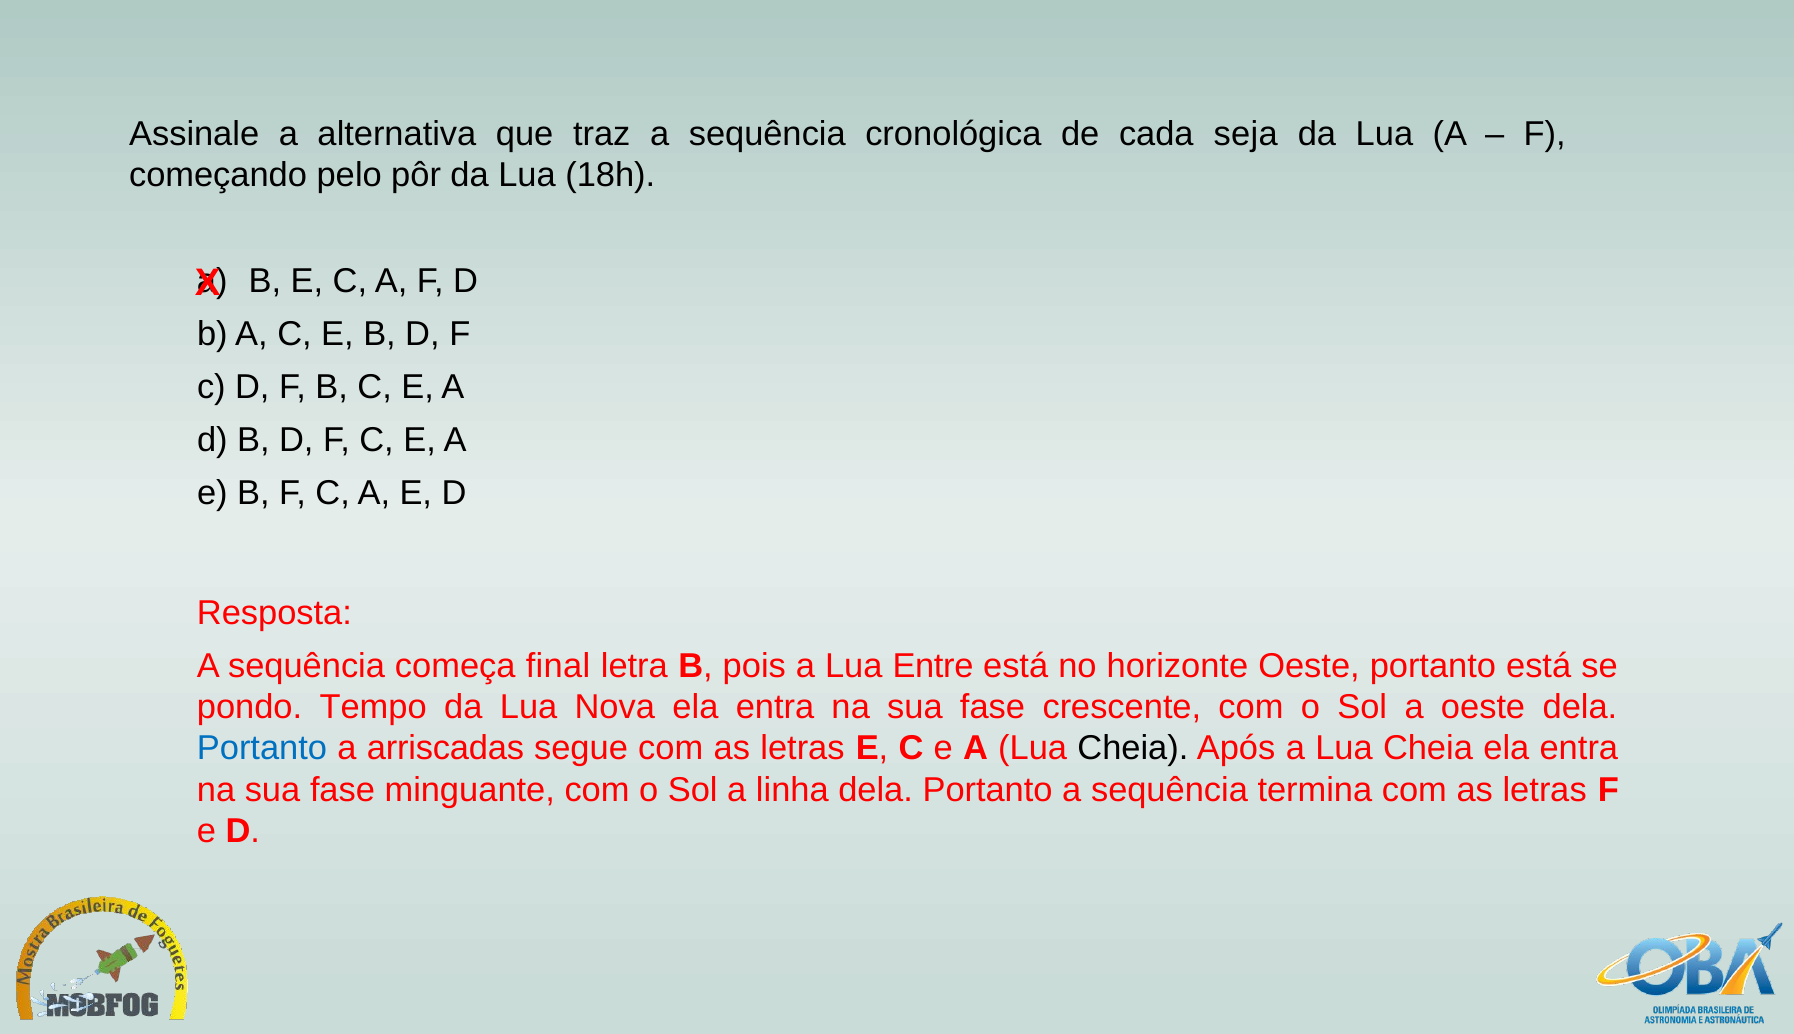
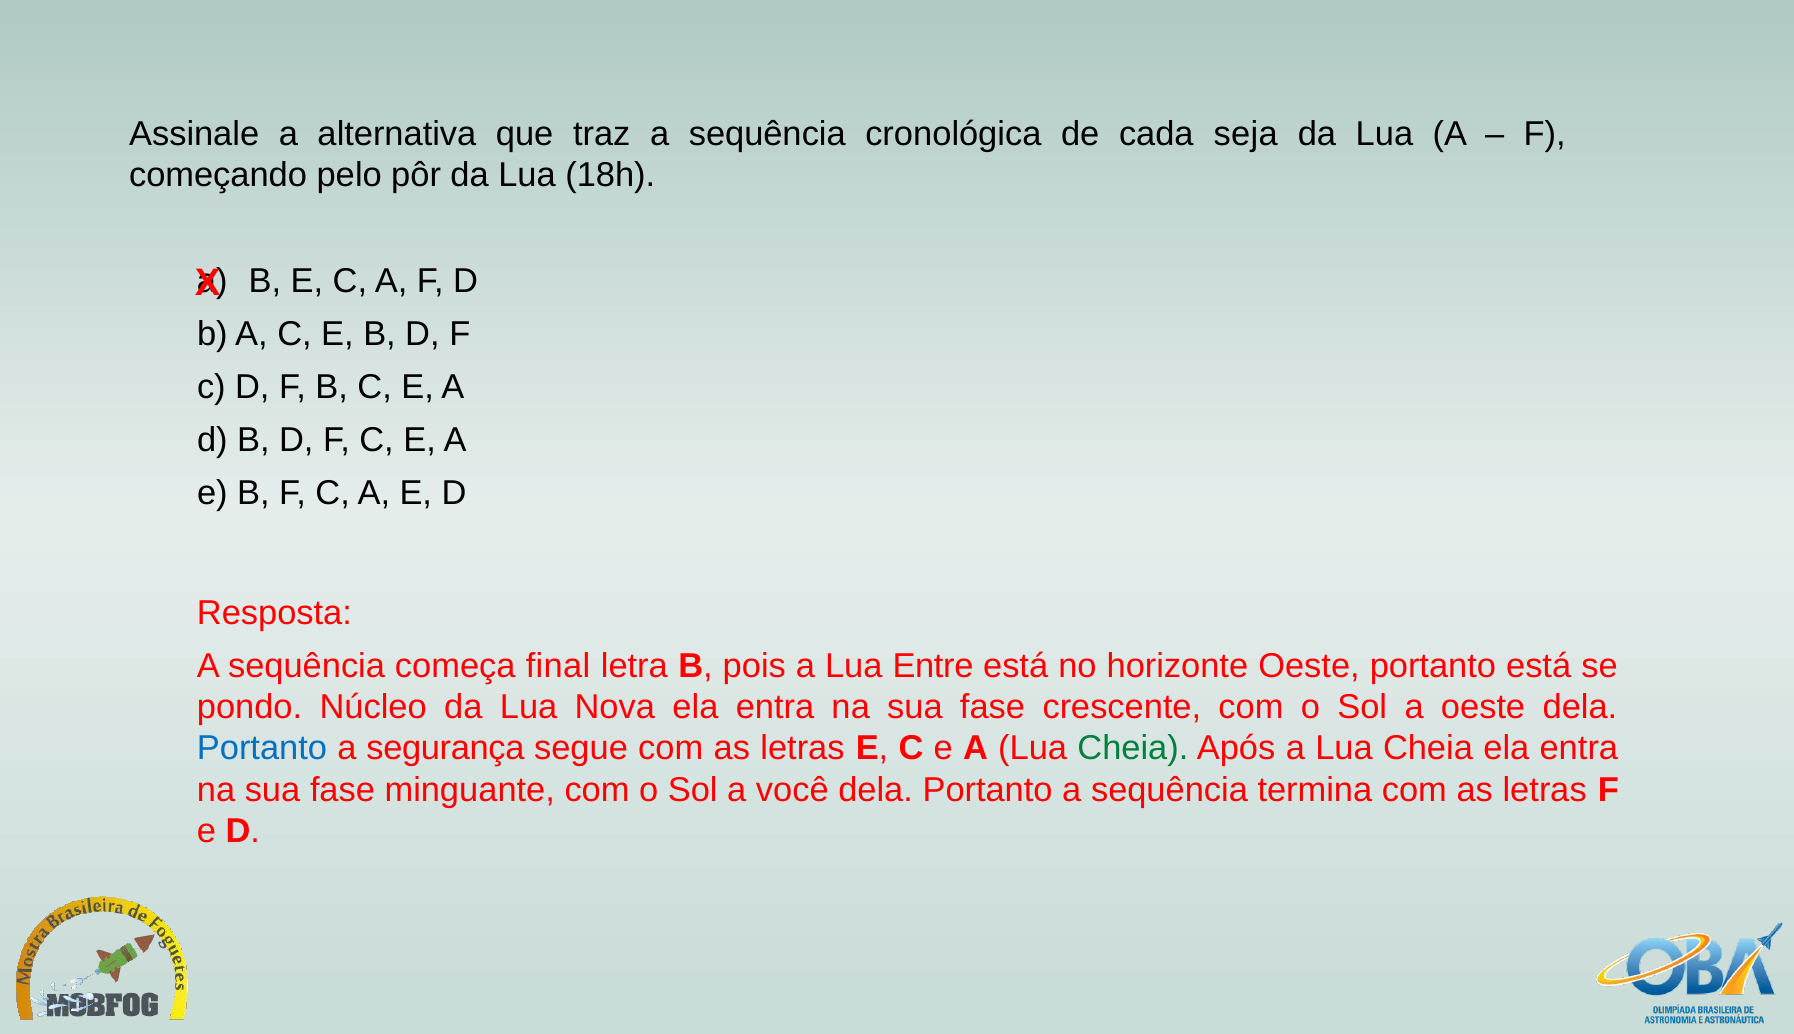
Tempo: Tempo -> Núcleo
arriscadas: arriscadas -> segurança
Cheia at (1133, 748) colour: black -> green
linha: linha -> você
